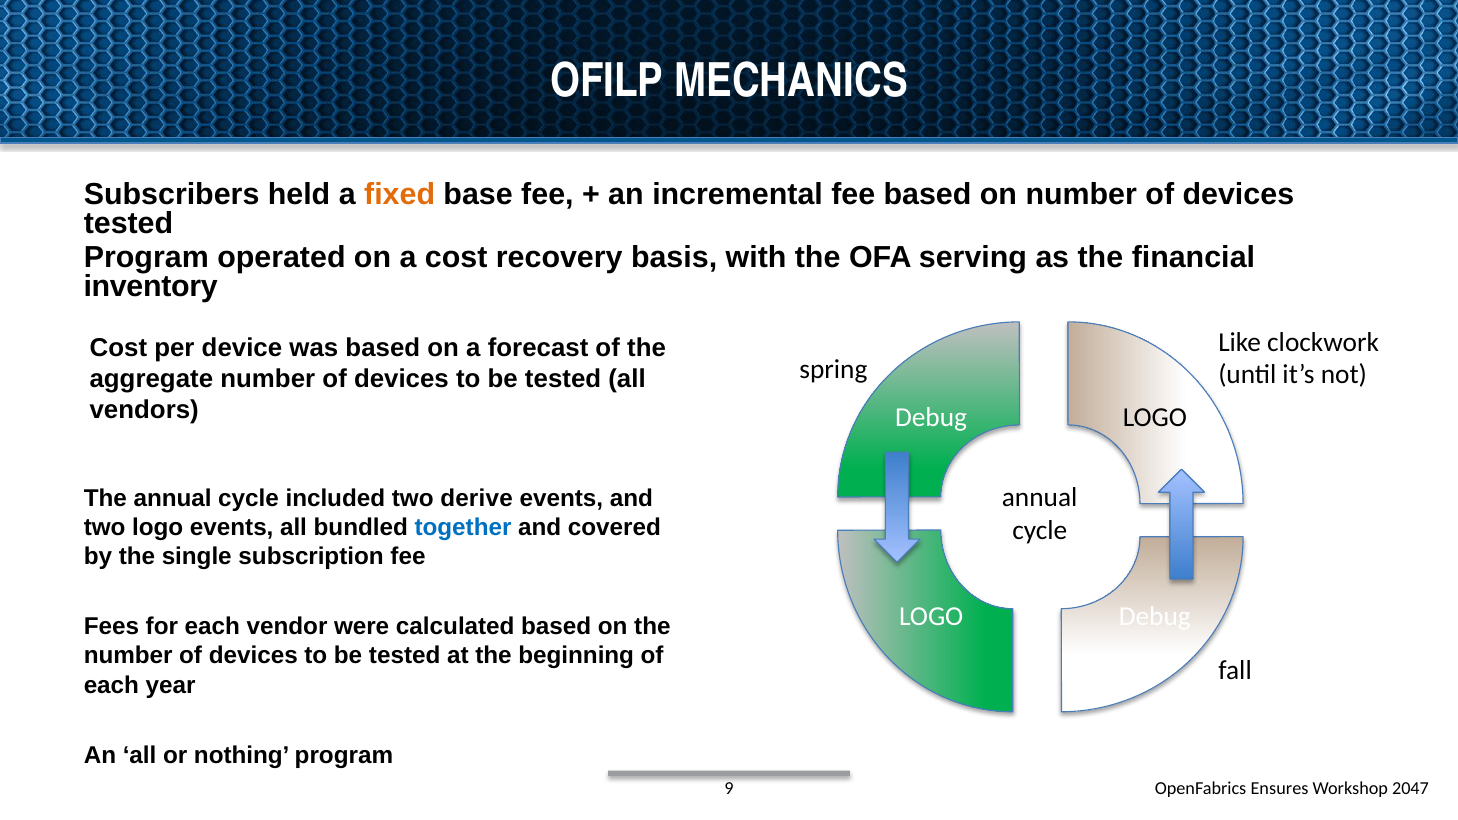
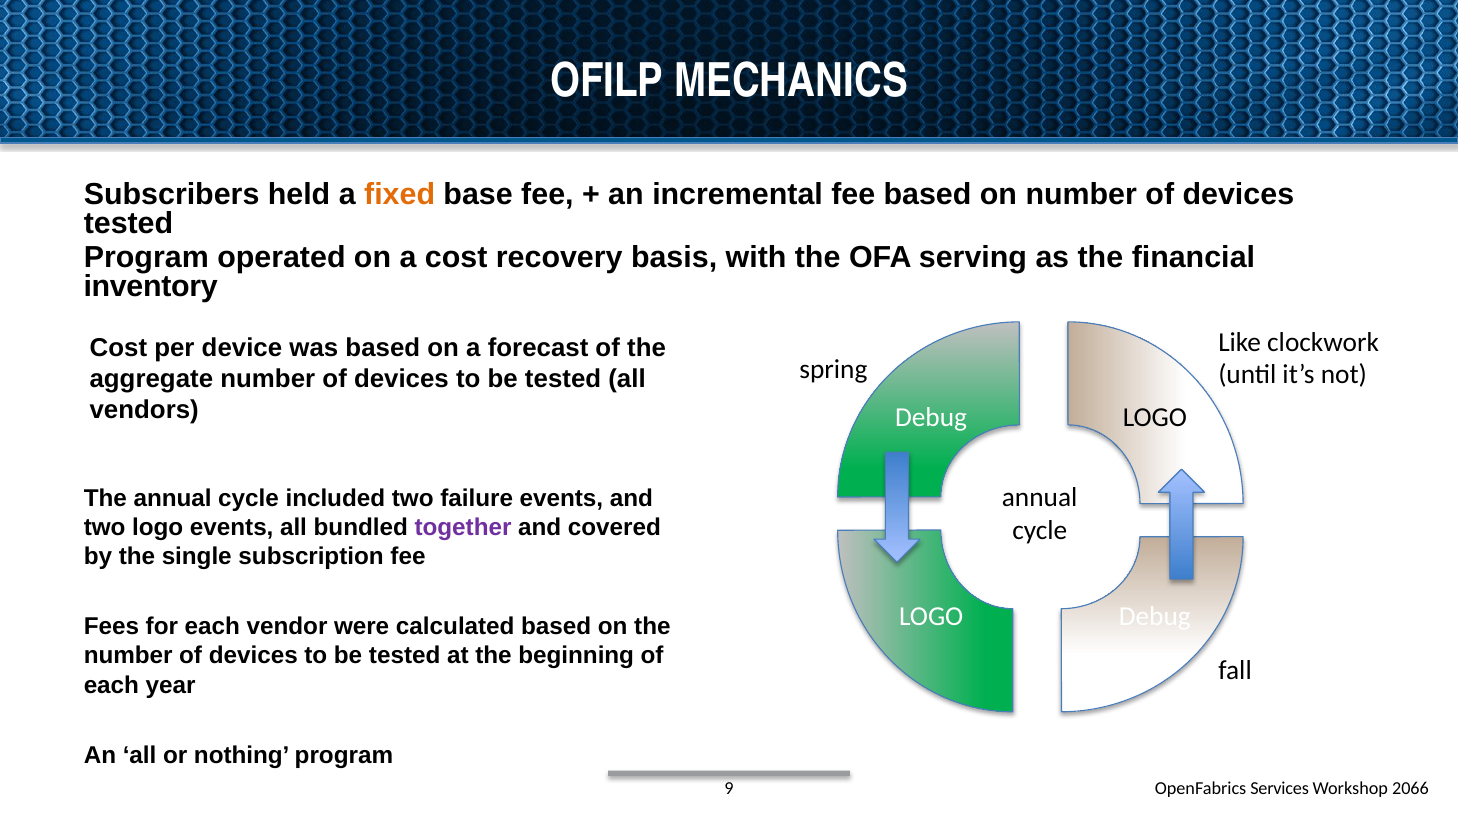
derive: derive -> failure
together colour: blue -> purple
Ensures: Ensures -> Services
2047: 2047 -> 2066
